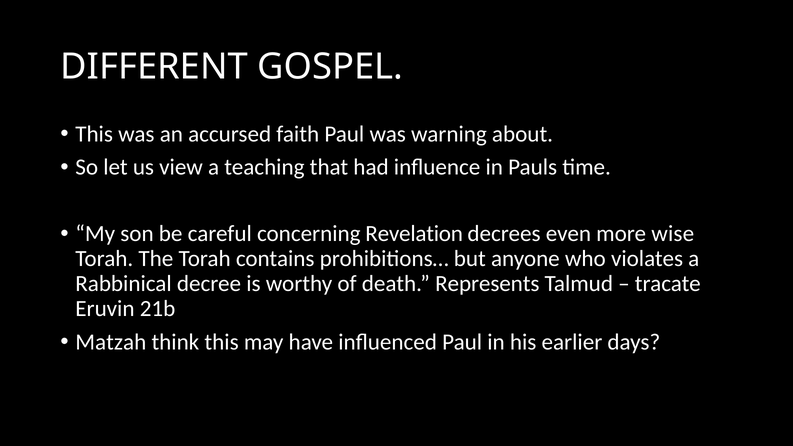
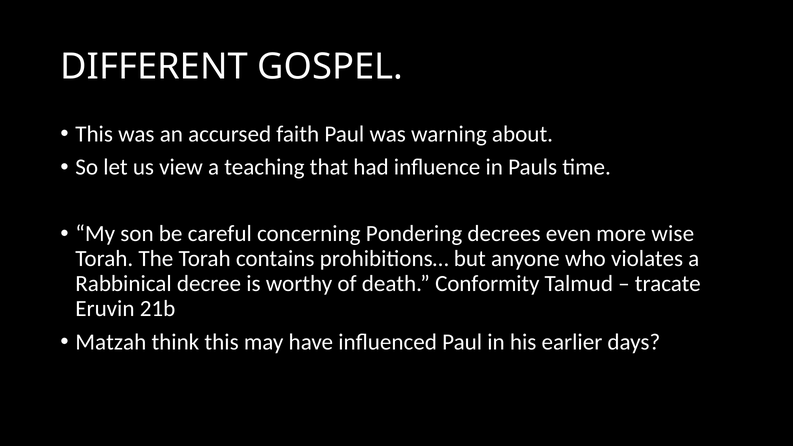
Revelation: Revelation -> Pondering
Represents: Represents -> Conformity
